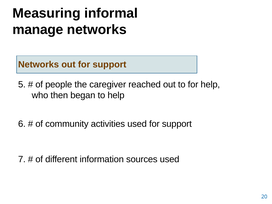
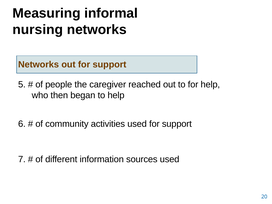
manage: manage -> nursing
